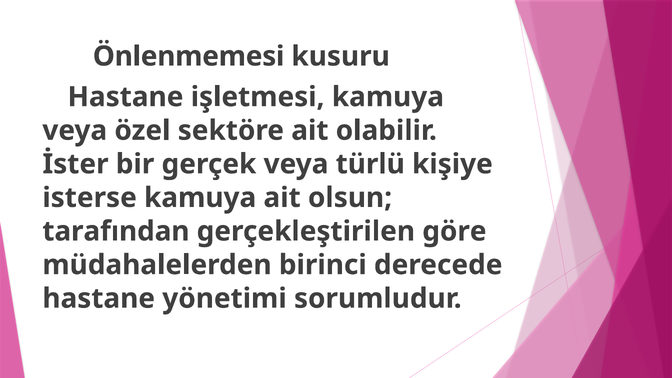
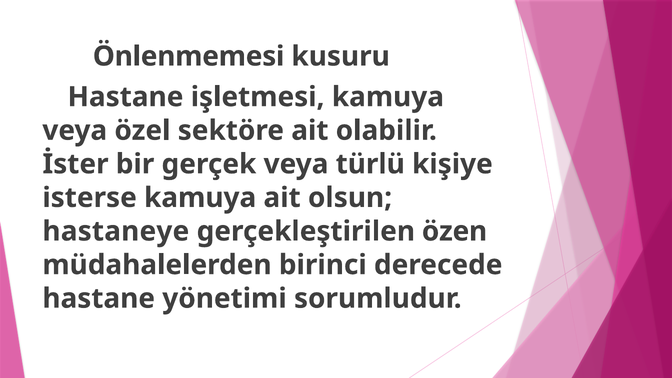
tarafından: tarafından -> hastaneye
göre: göre -> özen
